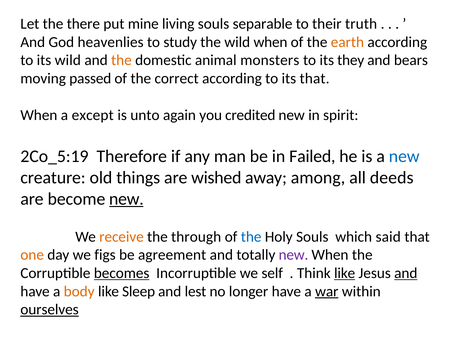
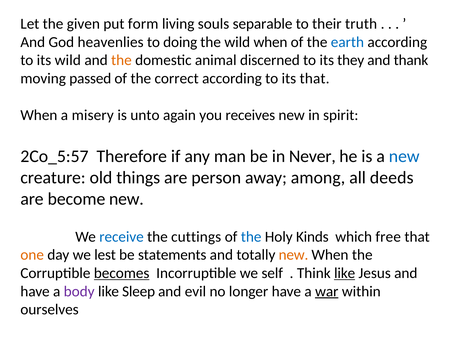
there: there -> given
mine: mine -> form
study: study -> doing
earth colour: orange -> blue
monsters: monsters -> discerned
bears: bears -> thank
except: except -> misery
credited: credited -> receives
2Co_5:19: 2Co_5:19 -> 2Co_5:57
Failed: Failed -> Never
wished: wished -> person
new at (126, 199) underline: present -> none
receive colour: orange -> blue
through: through -> cuttings
Holy Souls: Souls -> Kinds
said: said -> free
figs: figs -> lest
agreement: agreement -> statements
new at (293, 255) colour: purple -> orange
and at (406, 273) underline: present -> none
body colour: orange -> purple
lest: lest -> evil
ourselves underline: present -> none
